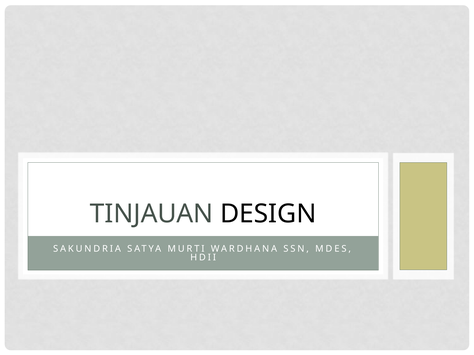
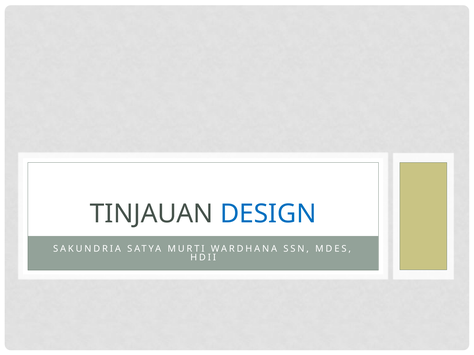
DESIGN colour: black -> blue
